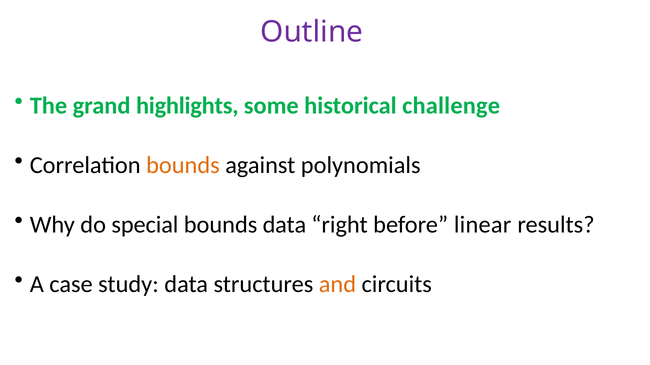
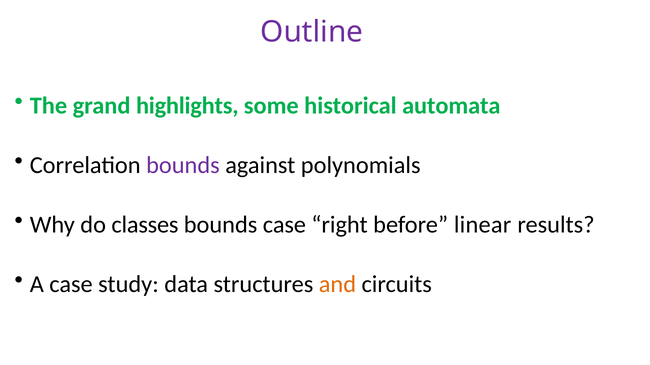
challenge: challenge -> automata
bounds at (183, 166) colour: orange -> purple
special: special -> classes
bounds data: data -> case
